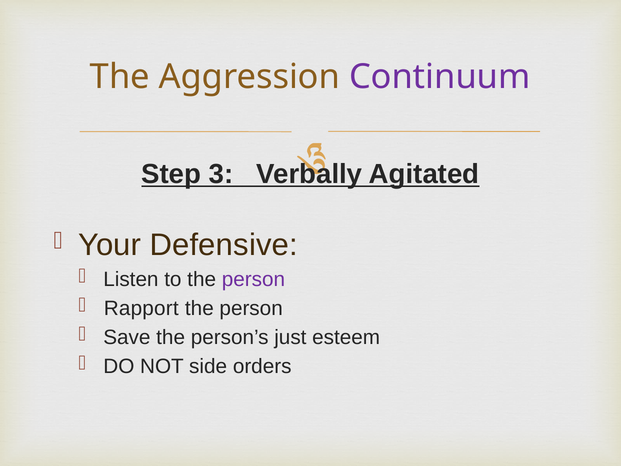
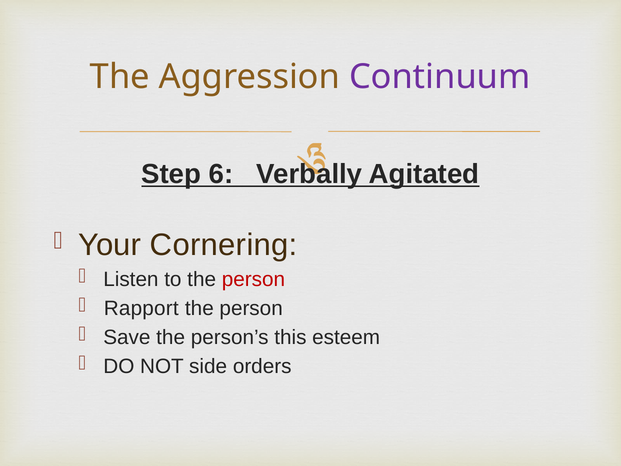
3: 3 -> 6
Defensive: Defensive -> Cornering
person at (253, 279) colour: purple -> red
just: just -> this
